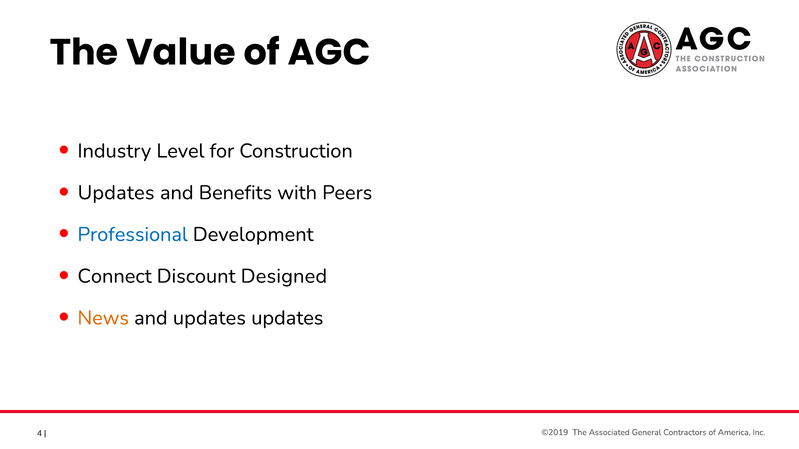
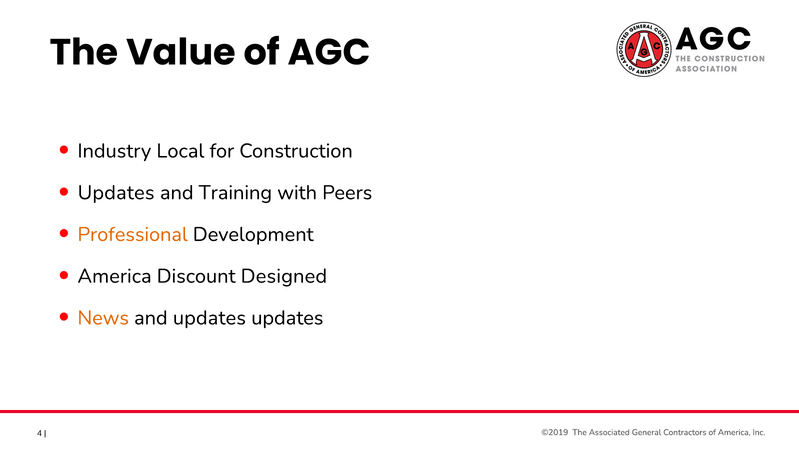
Level: Level -> Local
Benefits: Benefits -> Training
Professional colour: blue -> orange
Connect at (115, 276): Connect -> America
